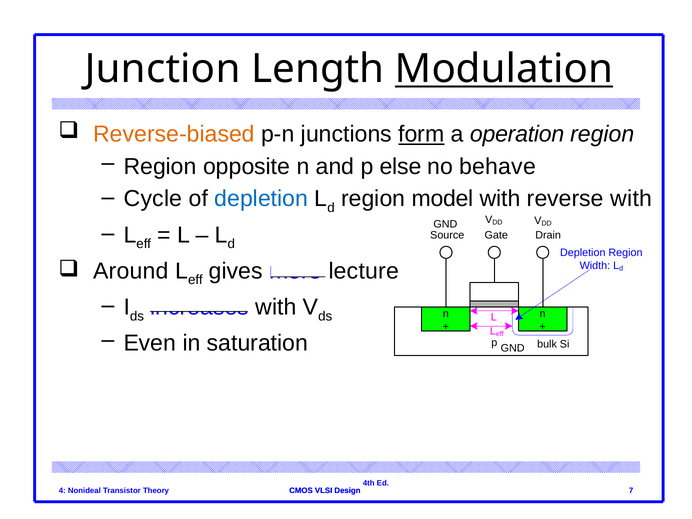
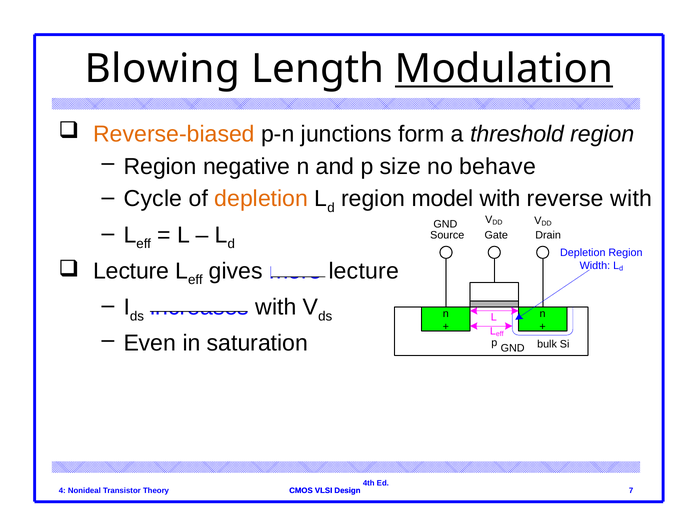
Junction: Junction -> Blowing
form underline: present -> none
operation: operation -> threshold
opposite: opposite -> negative
else: else -> size
depletion at (261, 199) colour: blue -> orange
Around at (131, 271): Around -> Lecture
